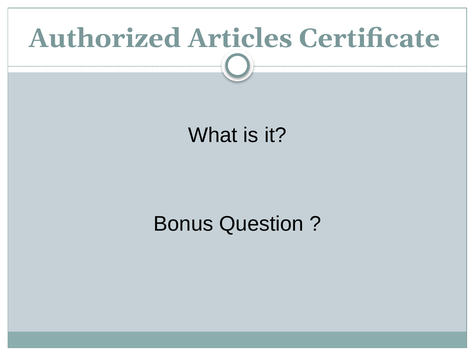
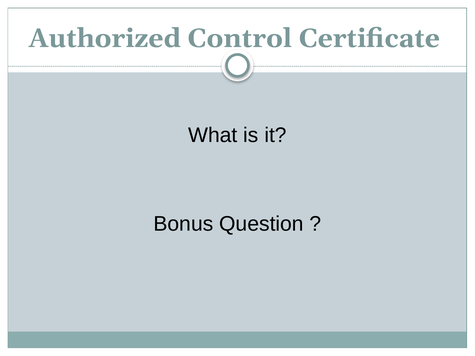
Articles: Articles -> Control
